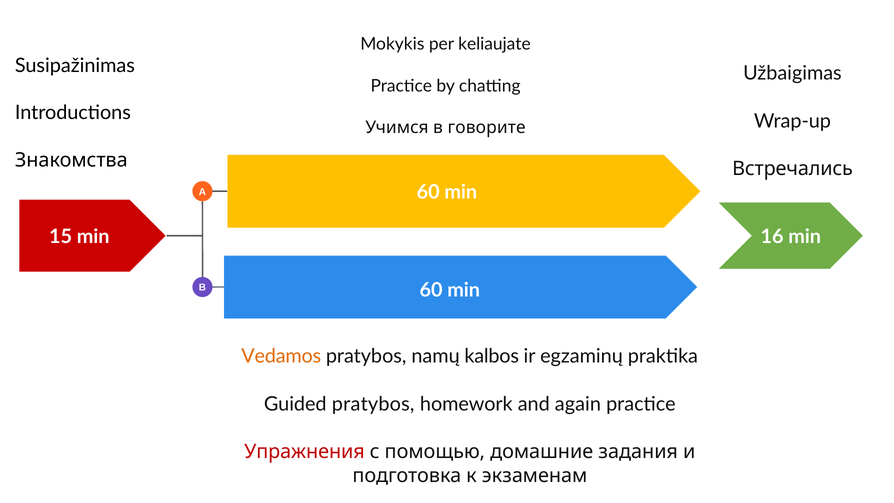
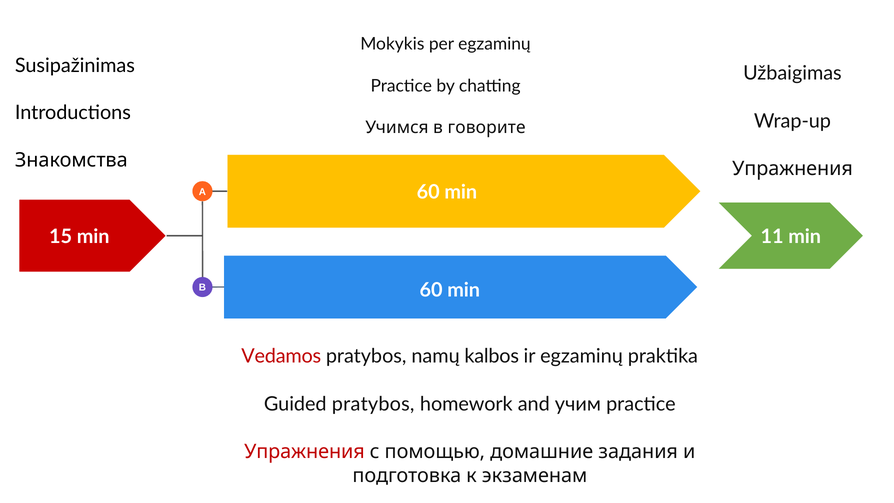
per keliaujate: keliaujate -> egzaminų
Встречались at (793, 169): Встречались -> Упражнения
16: 16 -> 11
Vedamos colour: orange -> red
again: again -> учим
